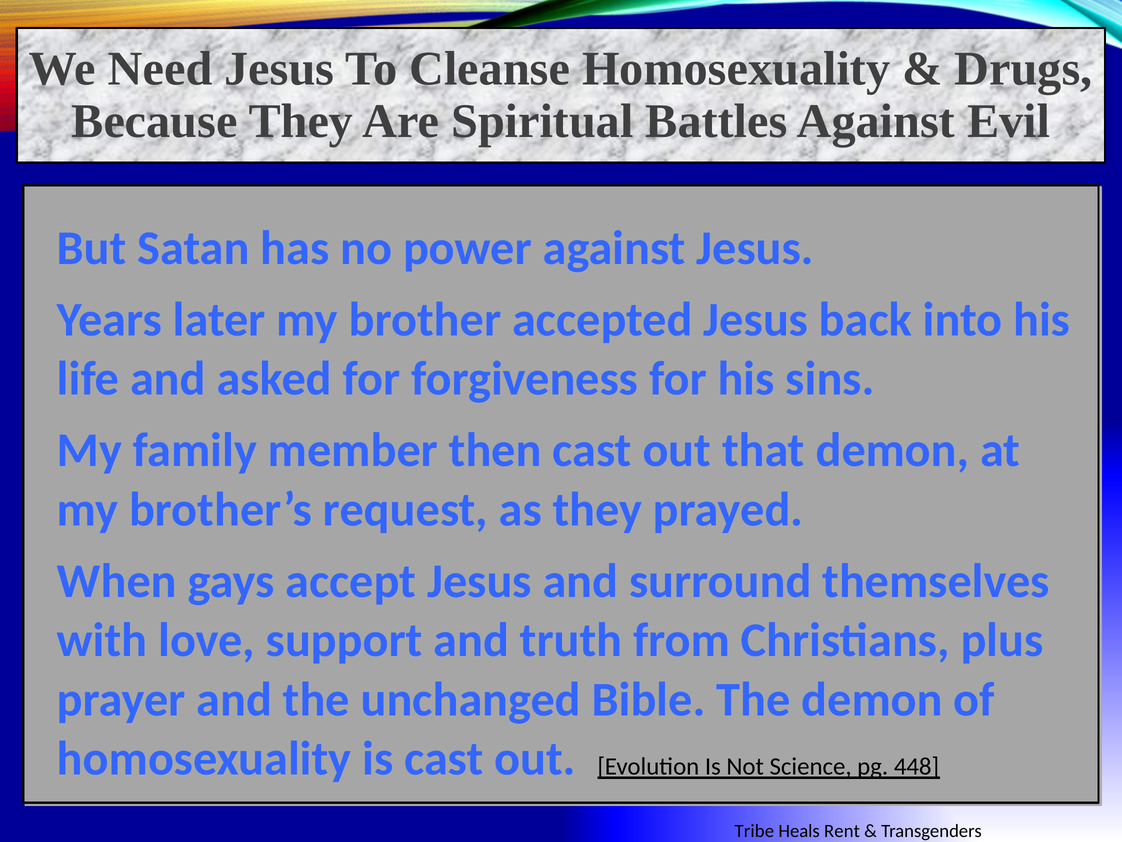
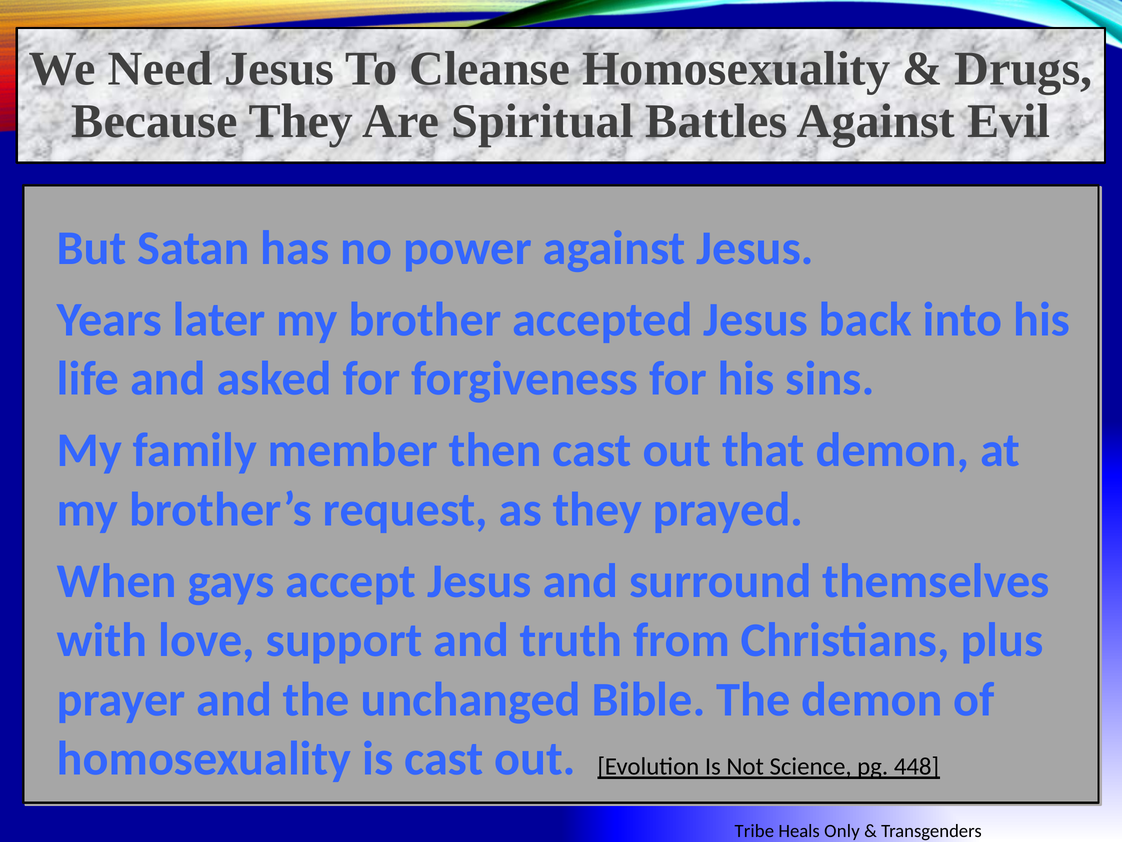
Rent: Rent -> Only
